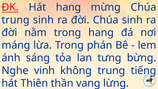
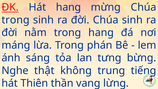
trung at (16, 20): trung -> trong
vinh: vinh -> thật
